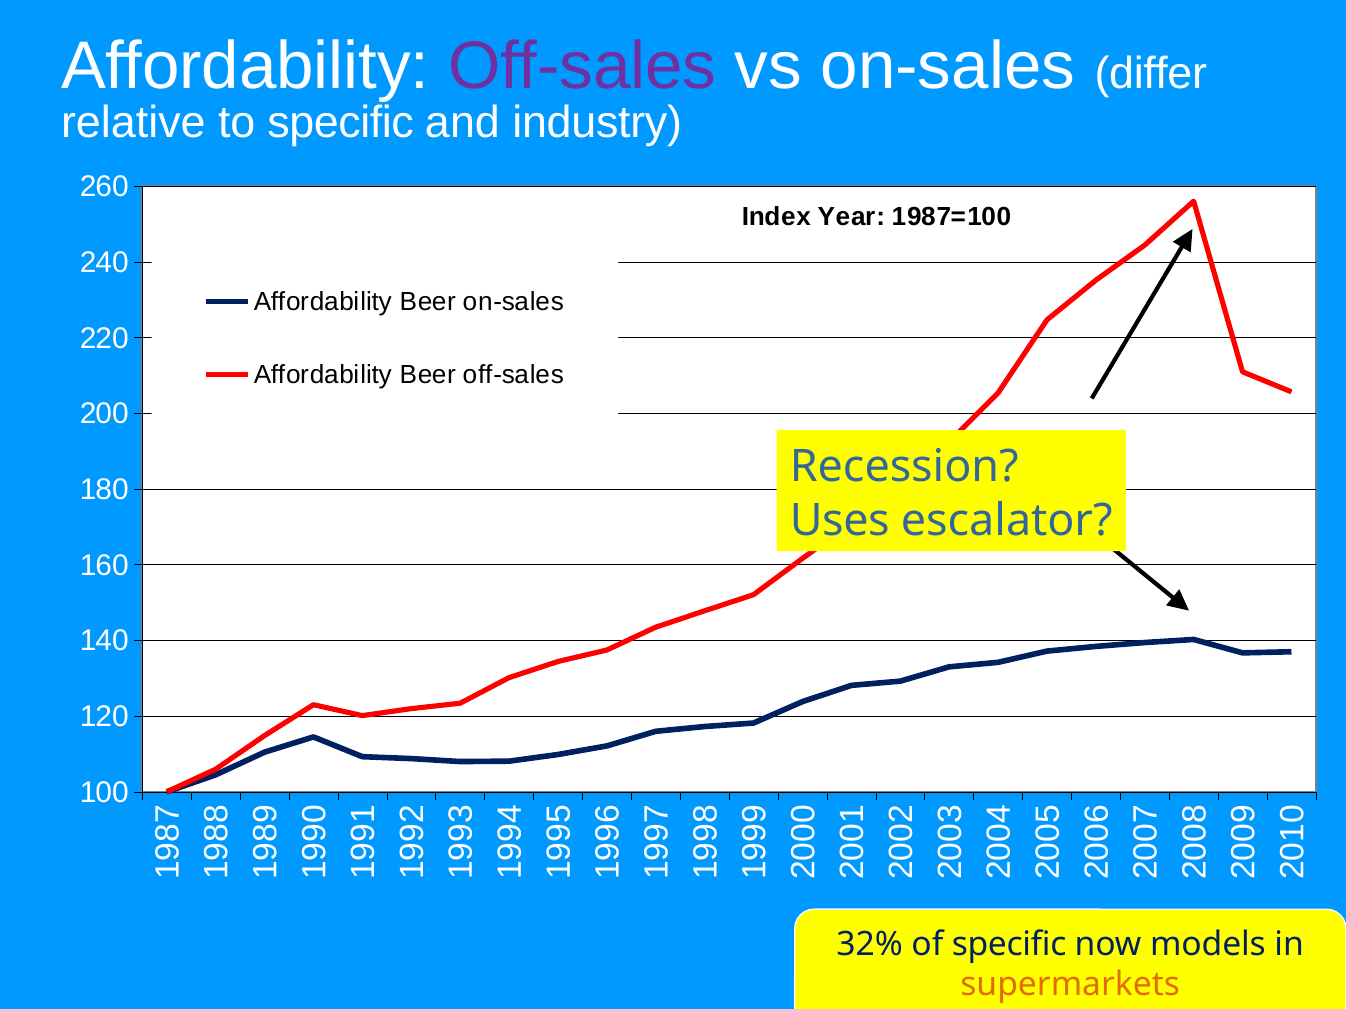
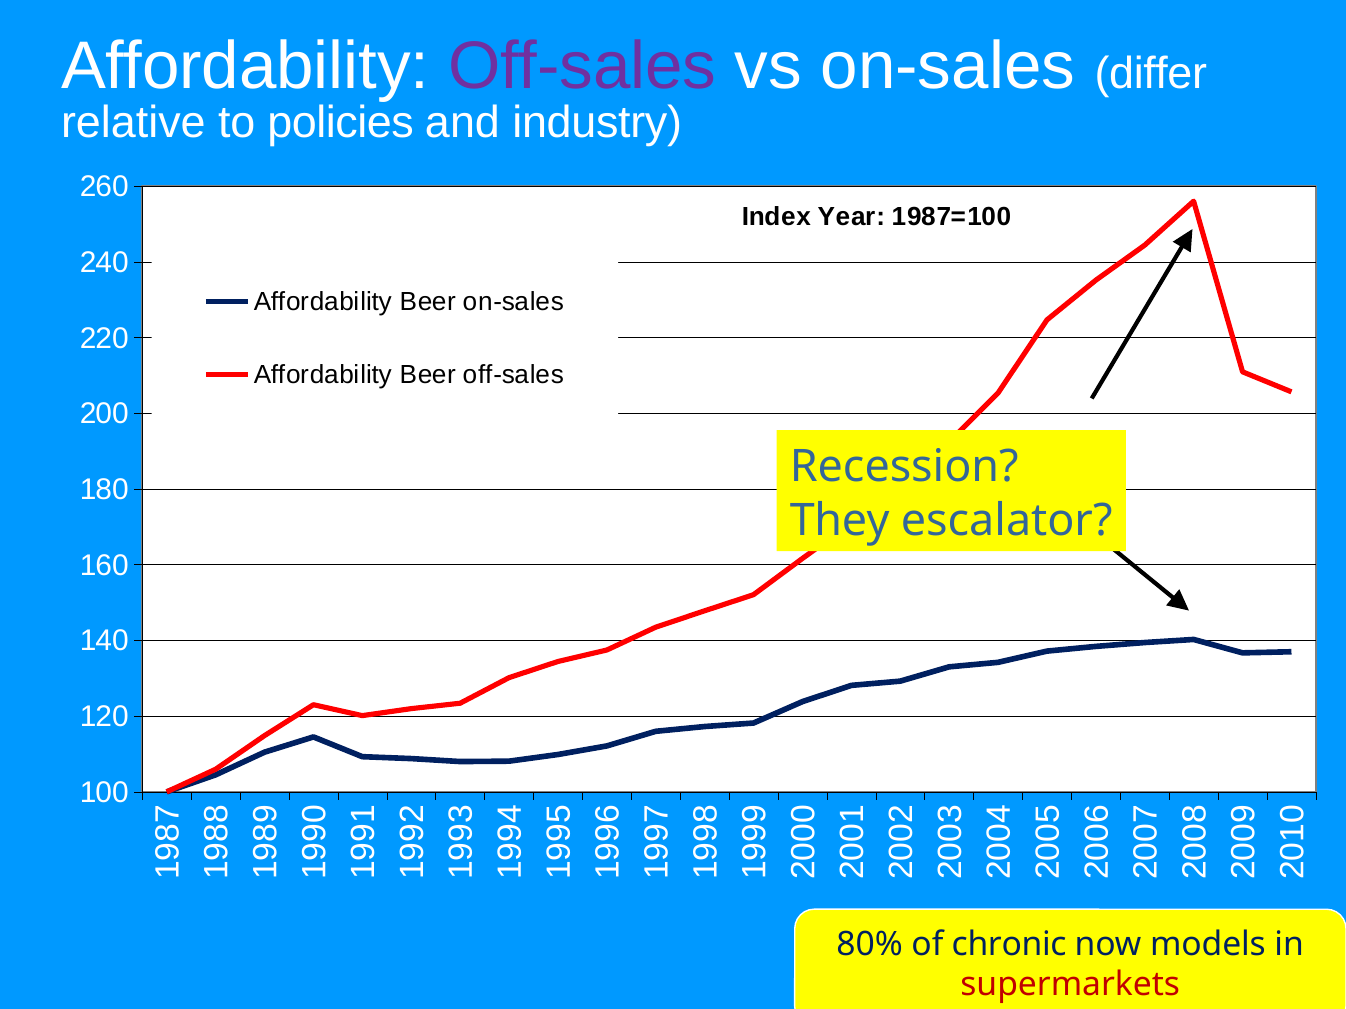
to specific: specific -> policies
Uses: Uses -> They
32%: 32% -> 80%
of specific: specific -> chronic
supermarkets colour: orange -> red
